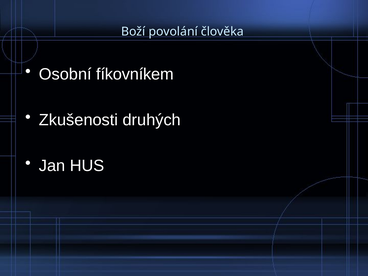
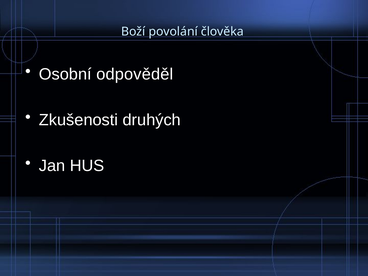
fíkovníkem: fíkovníkem -> odpověděl
